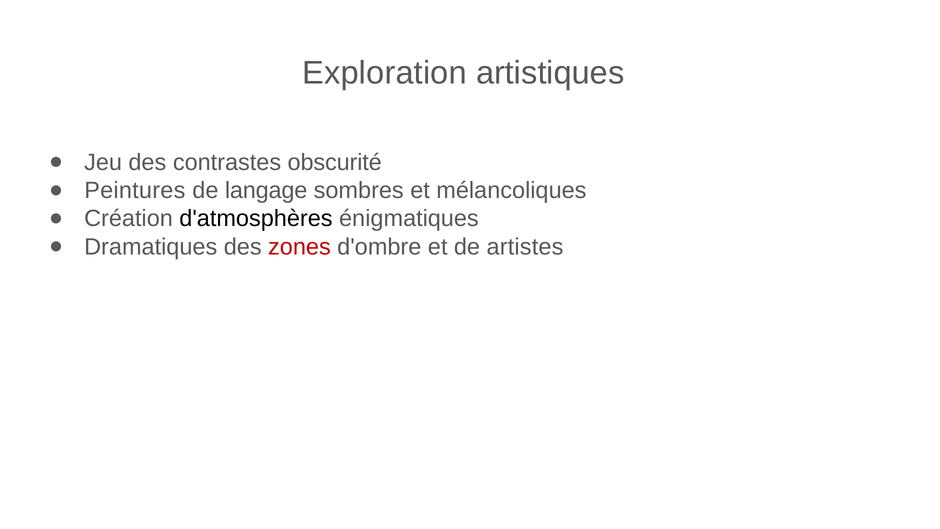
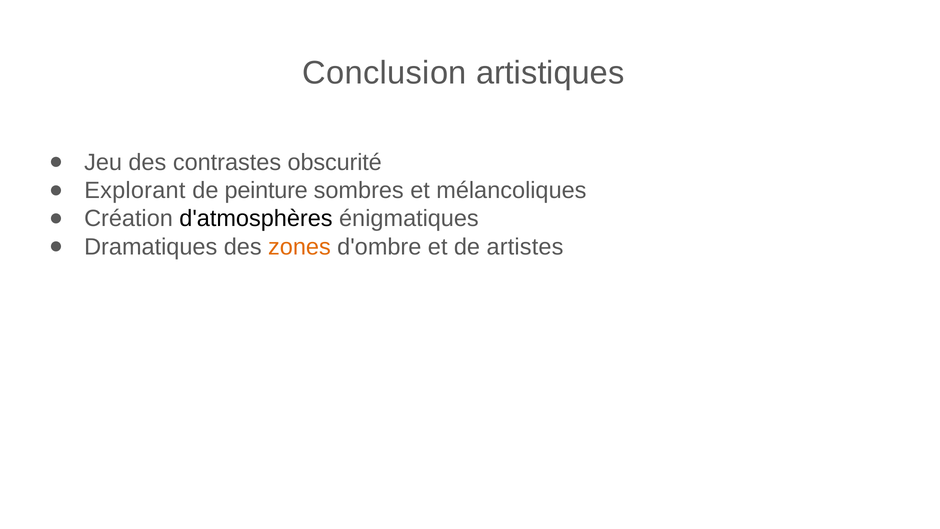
Exploration: Exploration -> Conclusion
Peintures: Peintures -> Explorant
langage: langage -> peinture
zones colour: red -> orange
